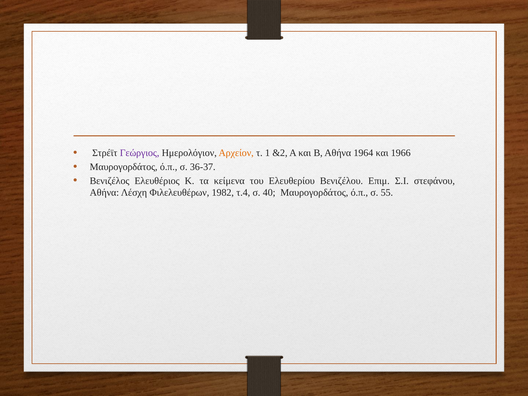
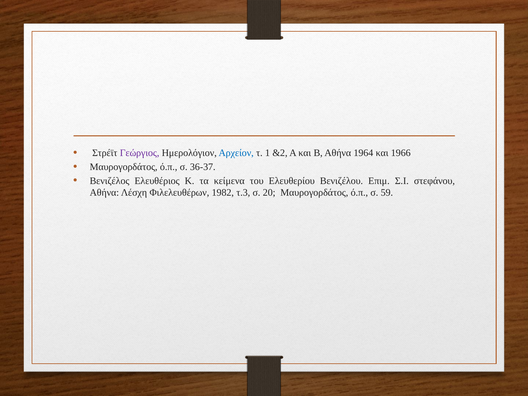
Αρχείον colour: orange -> blue
τ.4: τ.4 -> τ.3
40: 40 -> 20
55: 55 -> 59
